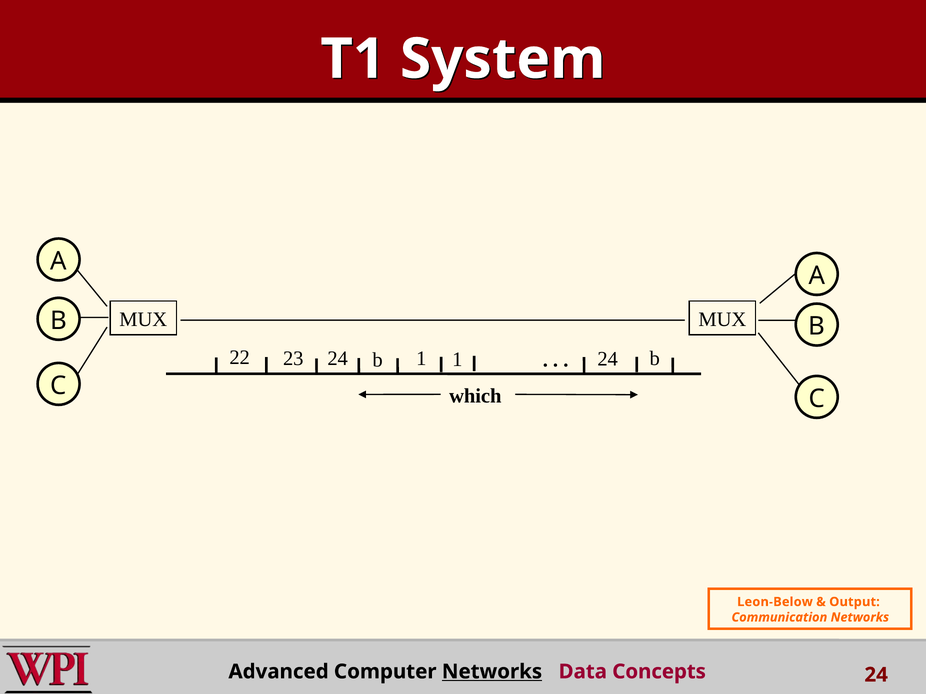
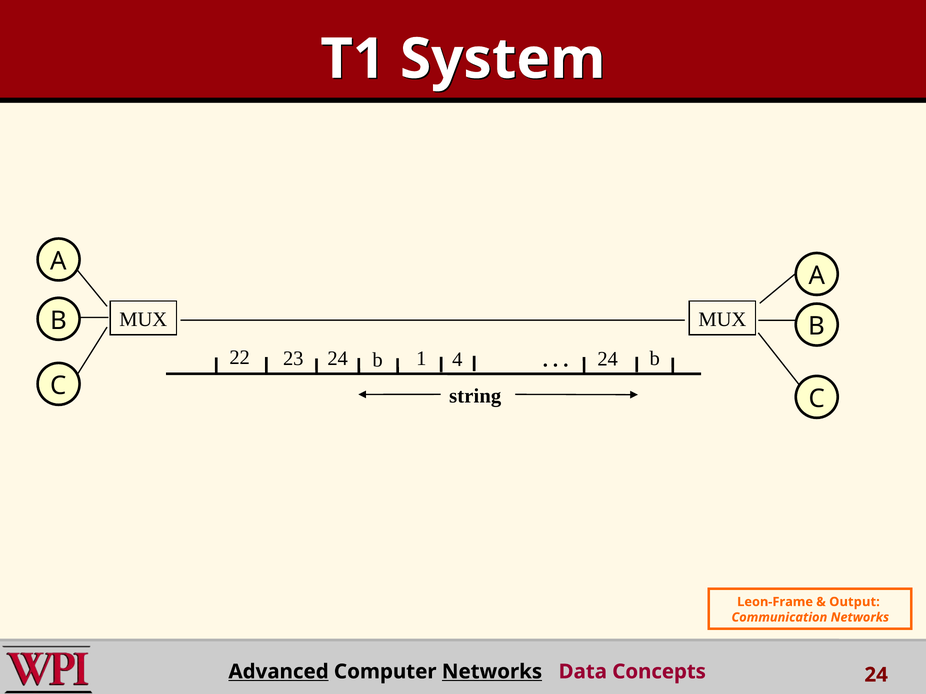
1 1: 1 -> 4
which: which -> string
Leon-Below: Leon-Below -> Leon-Frame
Advanced underline: none -> present
